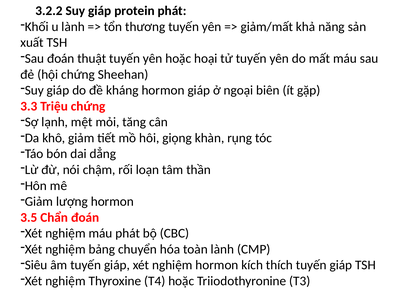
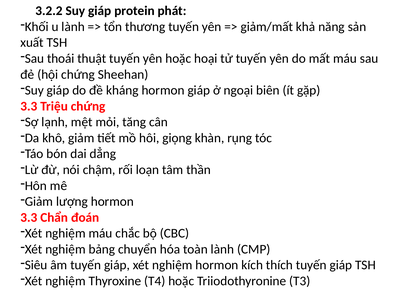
Sau đoán: đoán -> thoái
3.5 at (29, 217): 3.5 -> 3.3
máu phát: phát -> chắc
